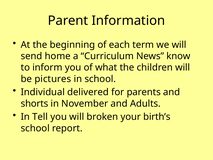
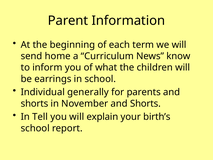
pictures: pictures -> earrings
delivered: delivered -> generally
November and Adults: Adults -> Shorts
broken: broken -> explain
